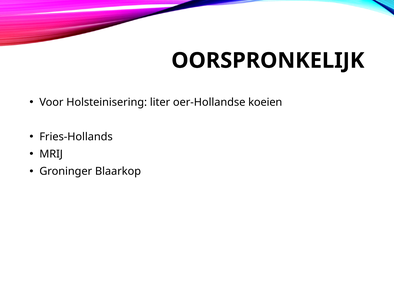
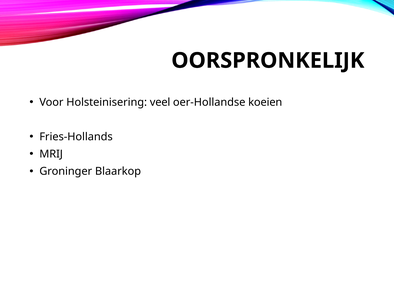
liter: liter -> veel
